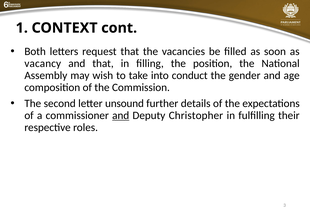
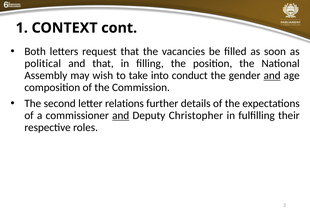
vacancy: vacancy -> political
and at (272, 75) underline: none -> present
unsound: unsound -> relations
